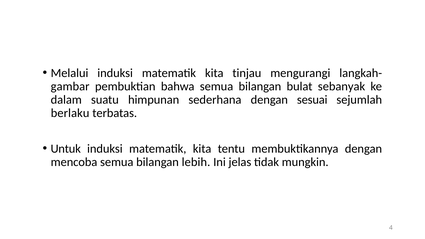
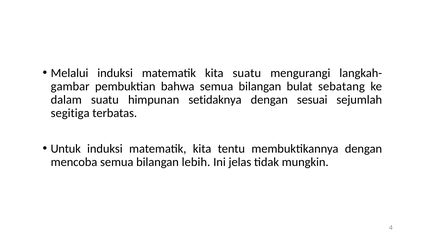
kita tinjau: tinjau -> suatu
sebanyak: sebanyak -> sebatang
sederhana: sederhana -> setidaknya
berlaku: berlaku -> segitiga
